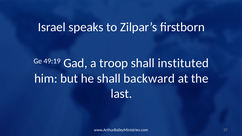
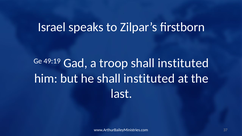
he shall backward: backward -> instituted
